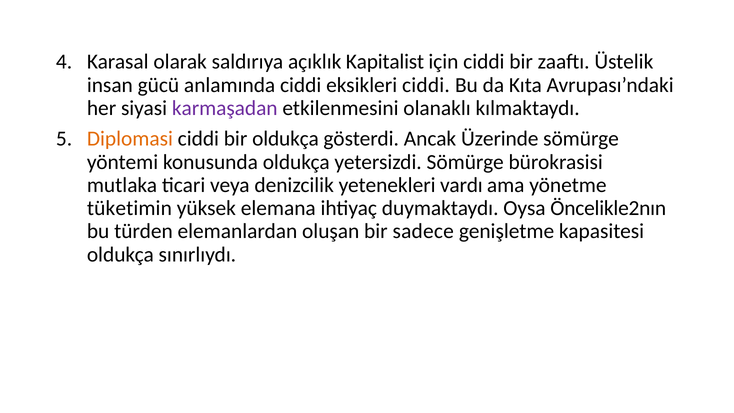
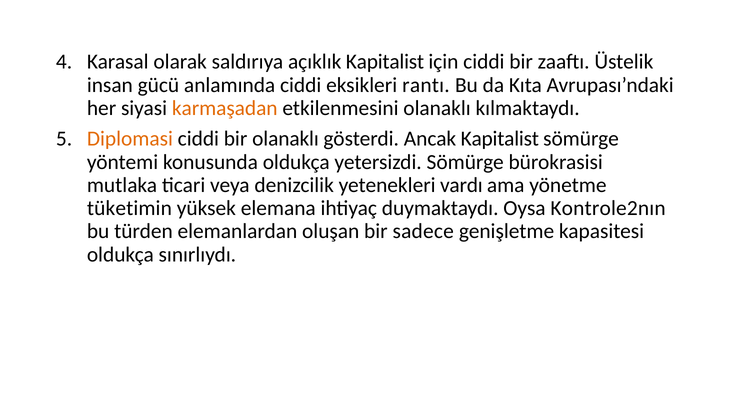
eksikleri ciddi: ciddi -> rantı
karmaşadan colour: purple -> orange
bir oldukça: oldukça -> olanaklı
Ancak Üzerinde: Üzerinde -> Kapitalist
Öncelikle2nın: Öncelikle2nın -> Kontrole2nın
